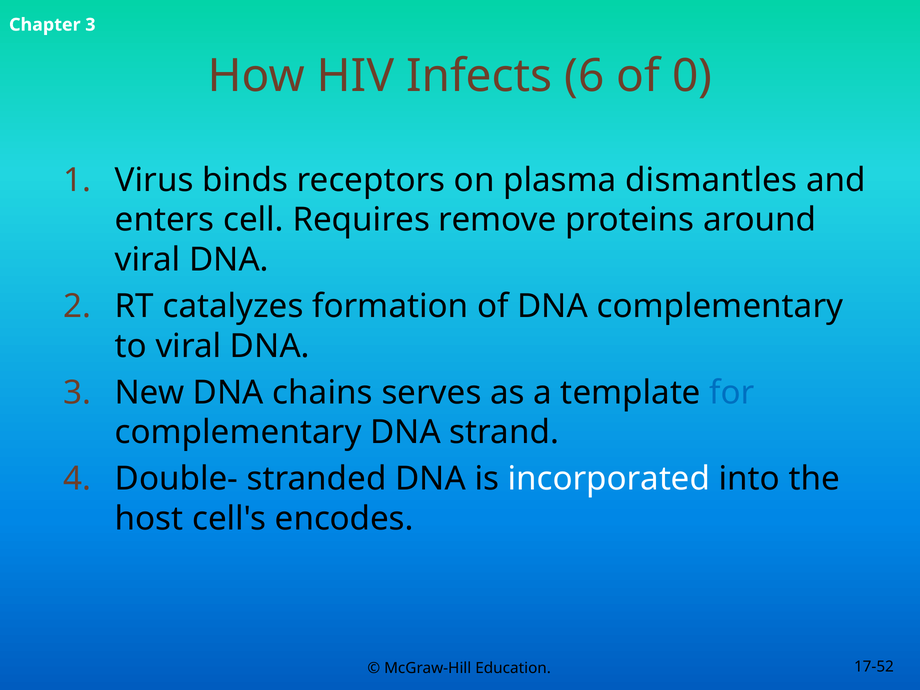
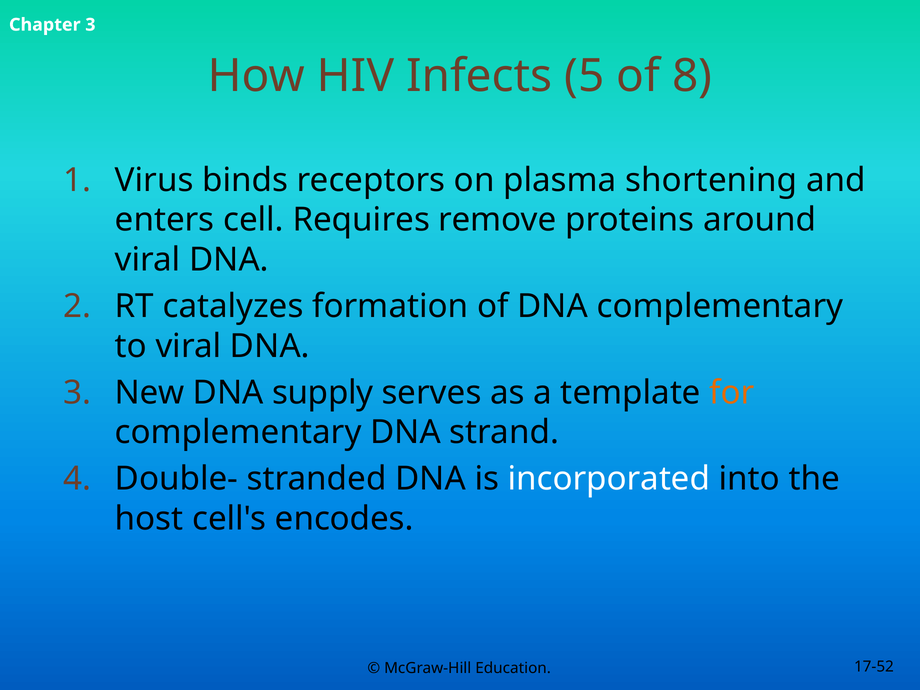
6: 6 -> 5
0: 0 -> 8
dismantles: dismantles -> shortening
chains: chains -> supply
for colour: blue -> orange
